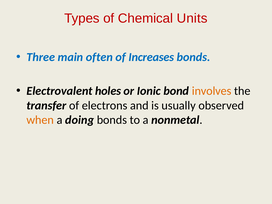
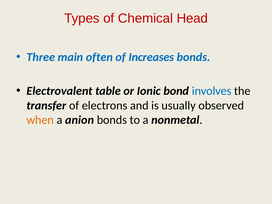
Units: Units -> Head
holes: holes -> table
involves colour: orange -> blue
doing: doing -> anion
